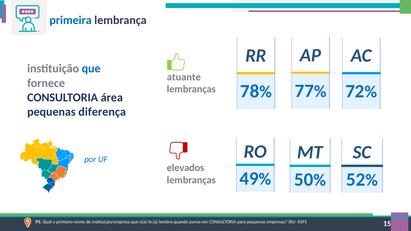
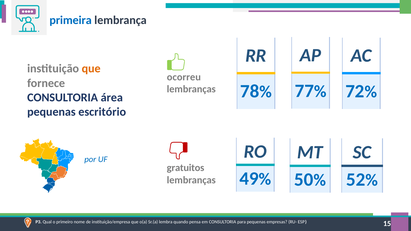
que at (91, 69) colour: blue -> orange
atuante: atuante -> ocorreu
diferença: diferença -> escritório
elevados: elevados -> gratuitos
